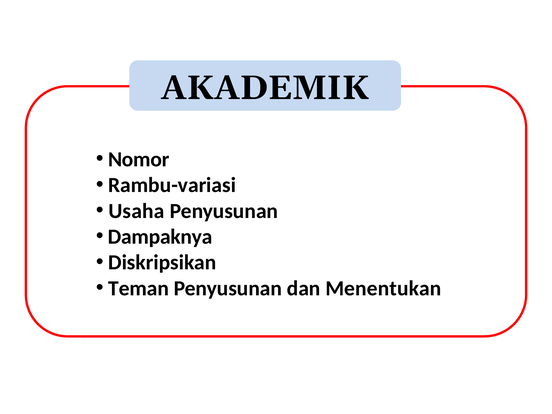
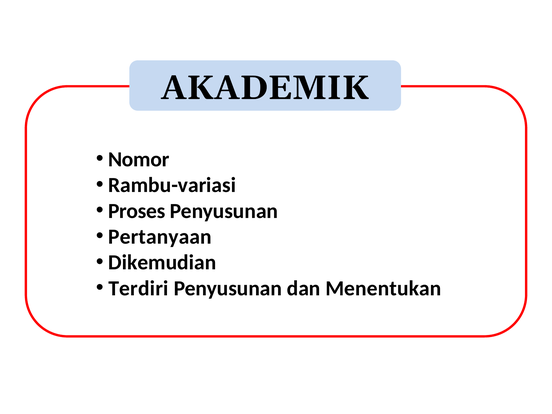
Usaha: Usaha -> Proses
Dampaknya: Dampaknya -> Pertanyaan
Diskripsikan: Diskripsikan -> Dikemudian
Teman: Teman -> Terdiri
